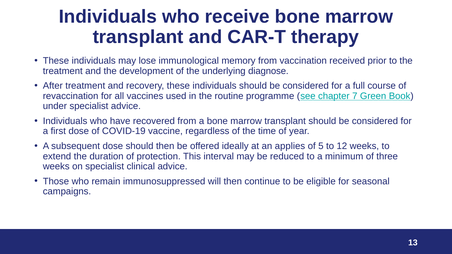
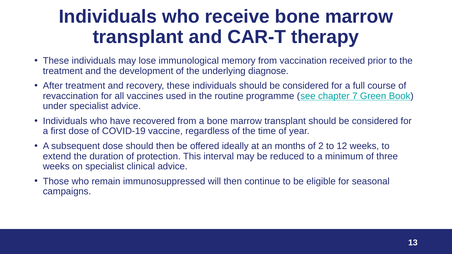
applies: applies -> months
5: 5 -> 2
